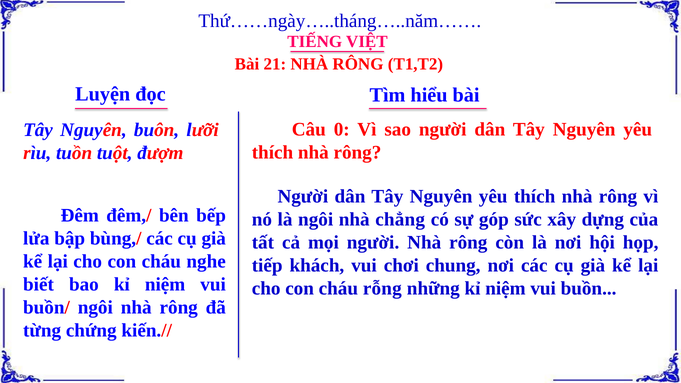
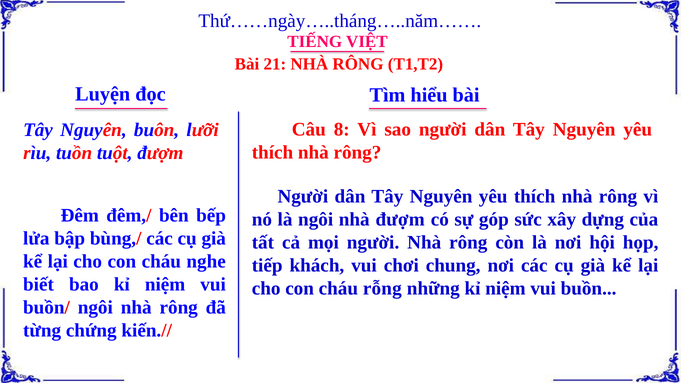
0: 0 -> 8
nhà chẳng: chẳng -> đượm
